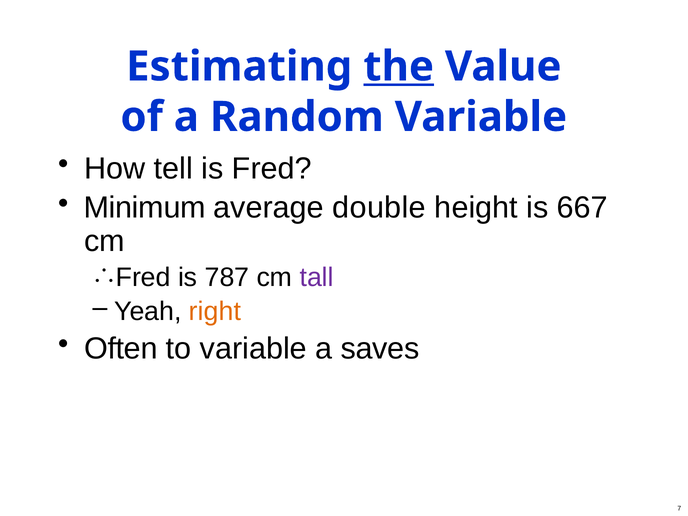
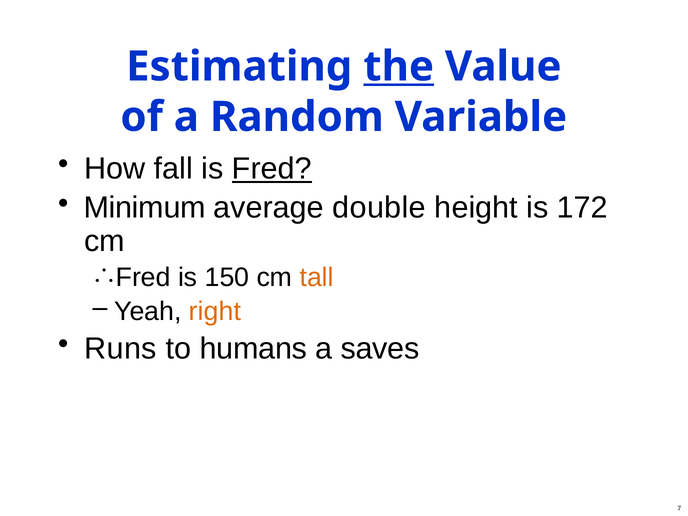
tell: tell -> fall
Fred underline: none -> present
667: 667 -> 172
787: 787 -> 150
tall colour: purple -> orange
Often: Often -> Runs
to variable: variable -> humans
